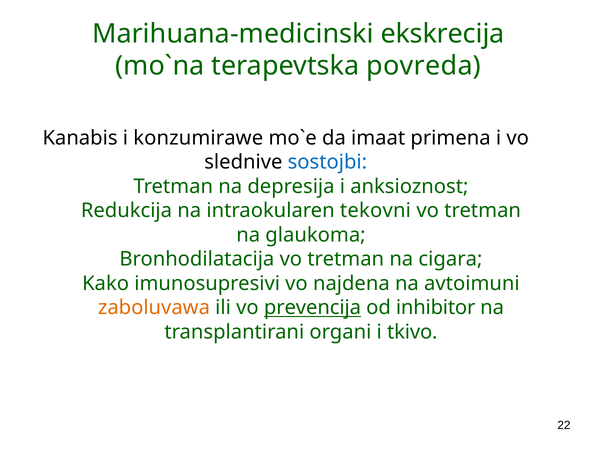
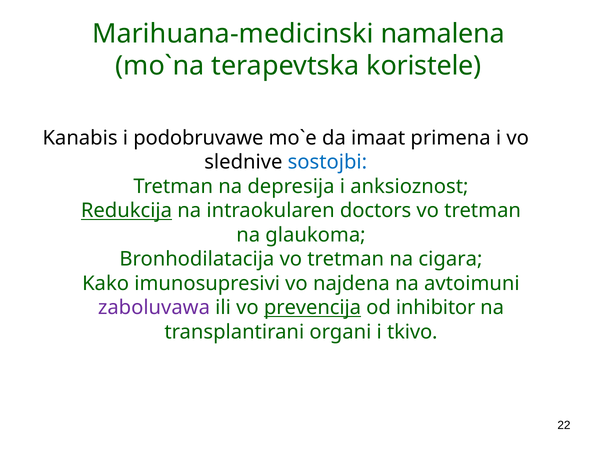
ekskrecija: ekskrecija -> namalena
povreda: povreda -> koristele
konzumirawe: konzumirawe -> podobruvawe
Redukcija underline: none -> present
tekovni: tekovni -> doctors
zaboluvawa colour: orange -> purple
